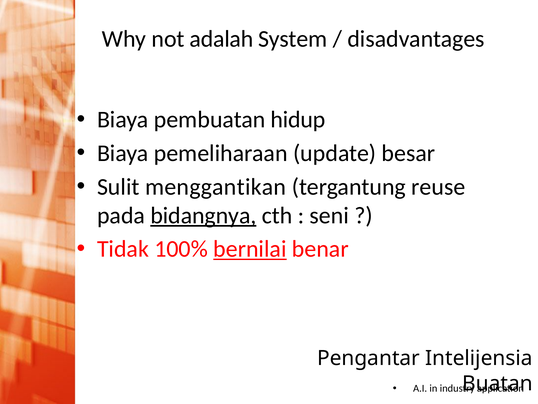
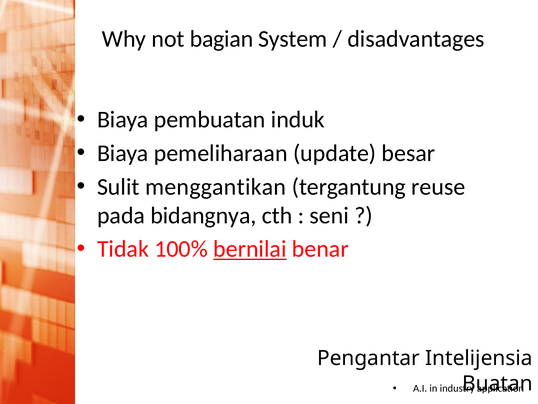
adalah: adalah -> bagian
hidup: hidup -> induk
bidangnya underline: present -> none
